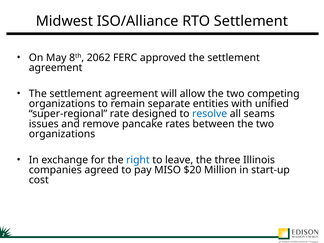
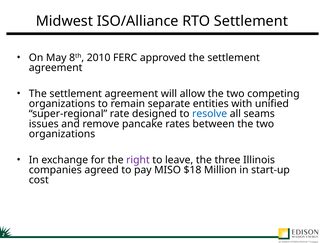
2062: 2062 -> 2010
right colour: blue -> purple
$20: $20 -> $18
